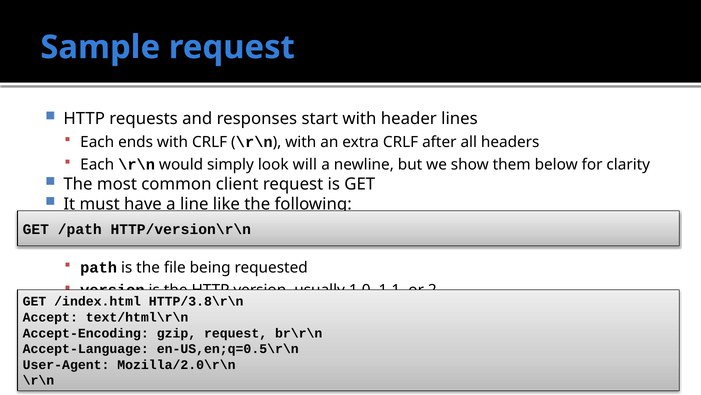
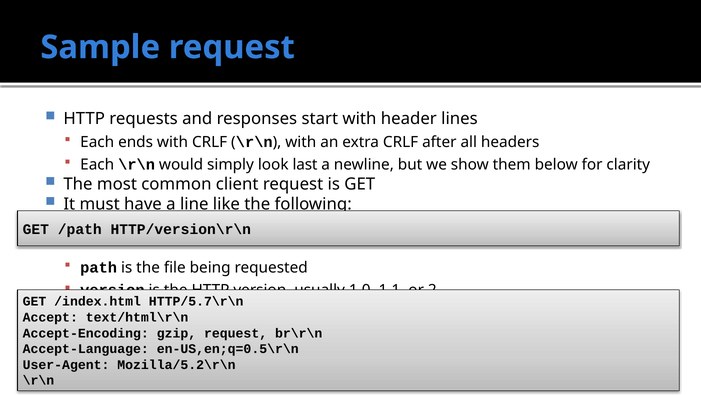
will: will -> last
HTTP/3.8\r\n: HTTP/3.8\r\n -> HTTP/5.7\r\n
Mozilla/2.0\r\n: Mozilla/2.0\r\n -> Mozilla/5.2\r\n
